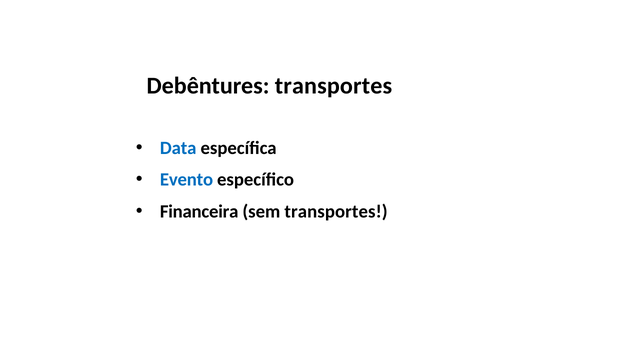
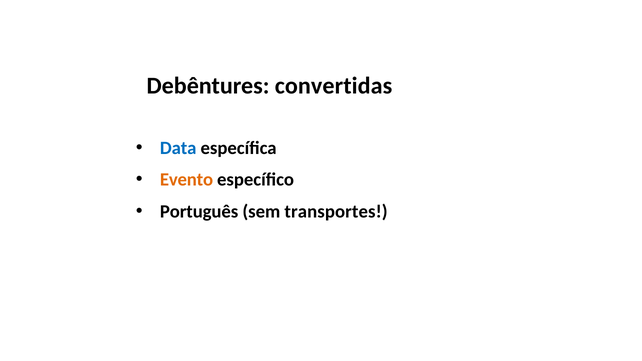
Debêntures transportes: transportes -> convertidas
Evento colour: blue -> orange
Financeira: Financeira -> Português
